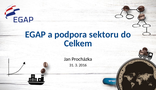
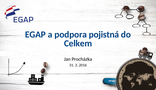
sektoru: sektoru -> pojistná
